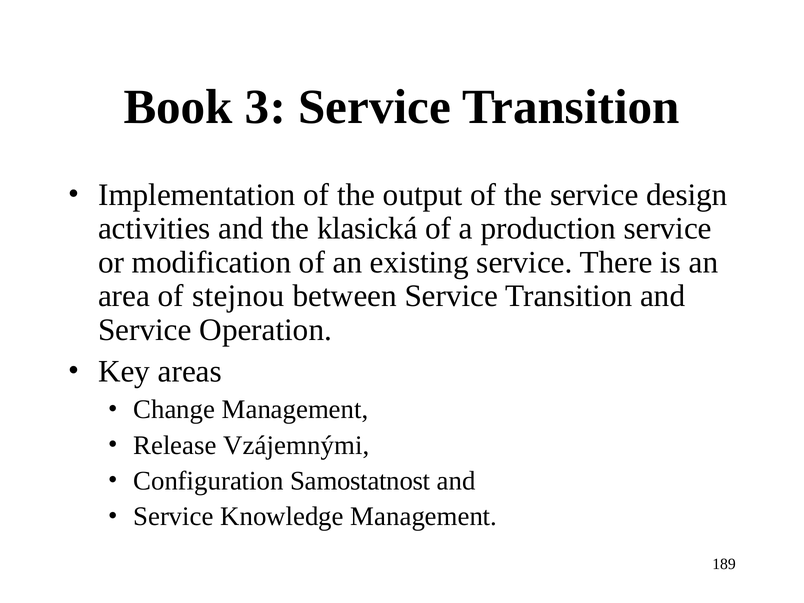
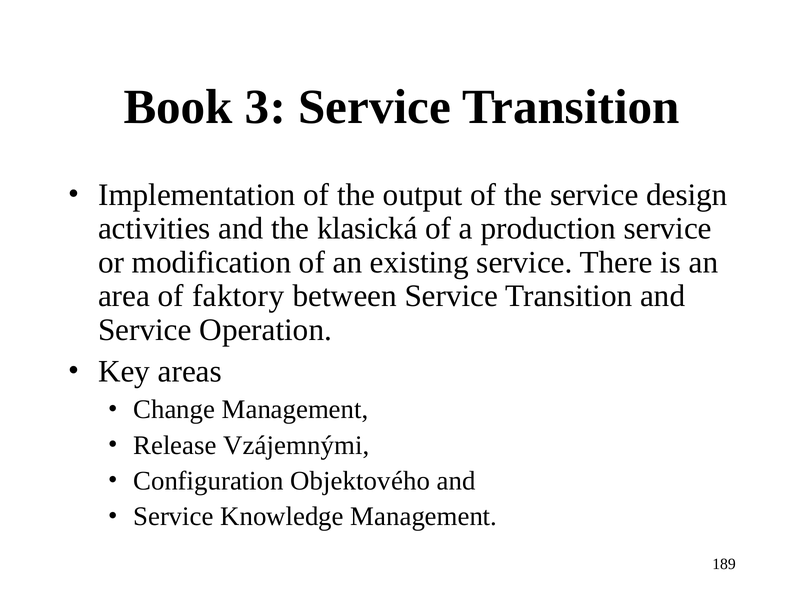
stejnou: stejnou -> faktory
Samostatnost: Samostatnost -> Objektového
